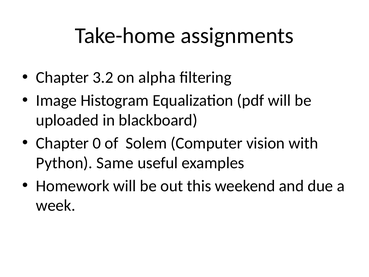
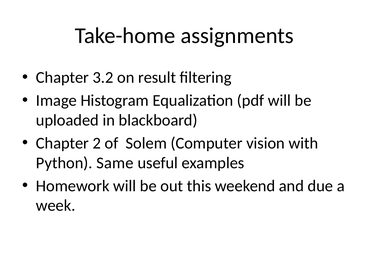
alpha: alpha -> result
0: 0 -> 2
